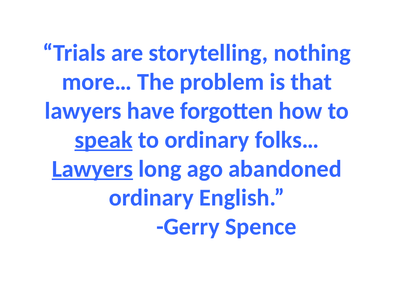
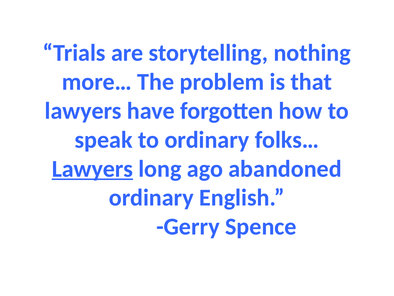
speak underline: present -> none
